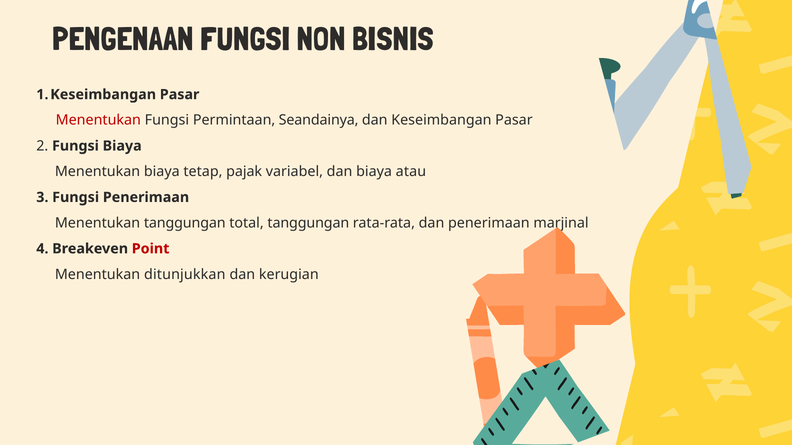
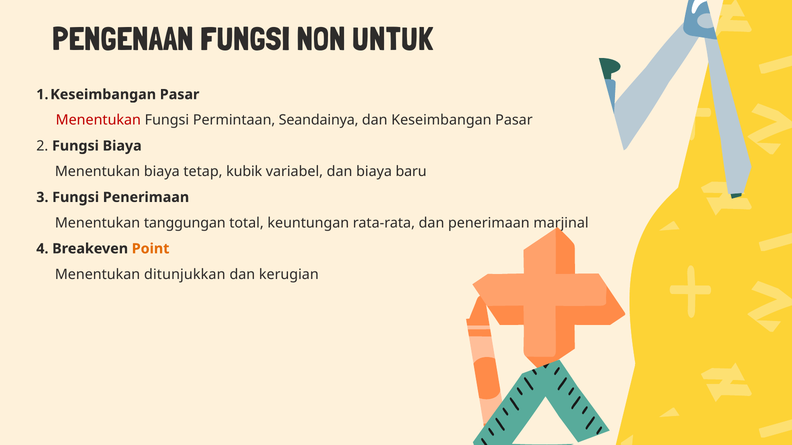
BISNIS: BISNIS -> UNTUK
pajak: pajak -> kubik
atau: atau -> baru
total tanggungan: tanggungan -> keuntungan
Point colour: red -> orange
